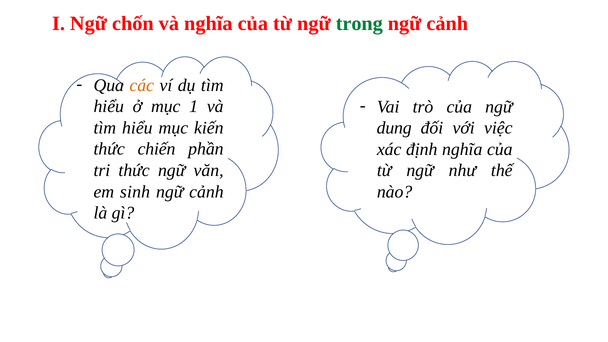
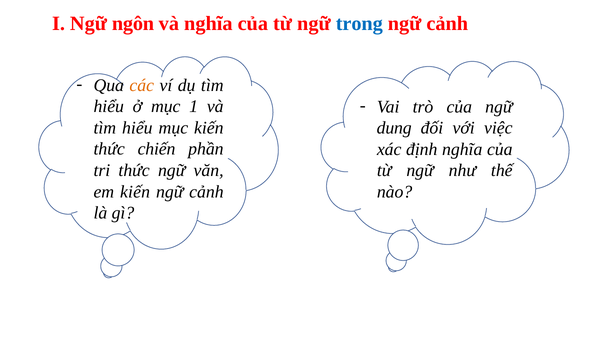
chốn: chốn -> ngôn
trong colour: green -> blue
em sinh: sinh -> kiến
